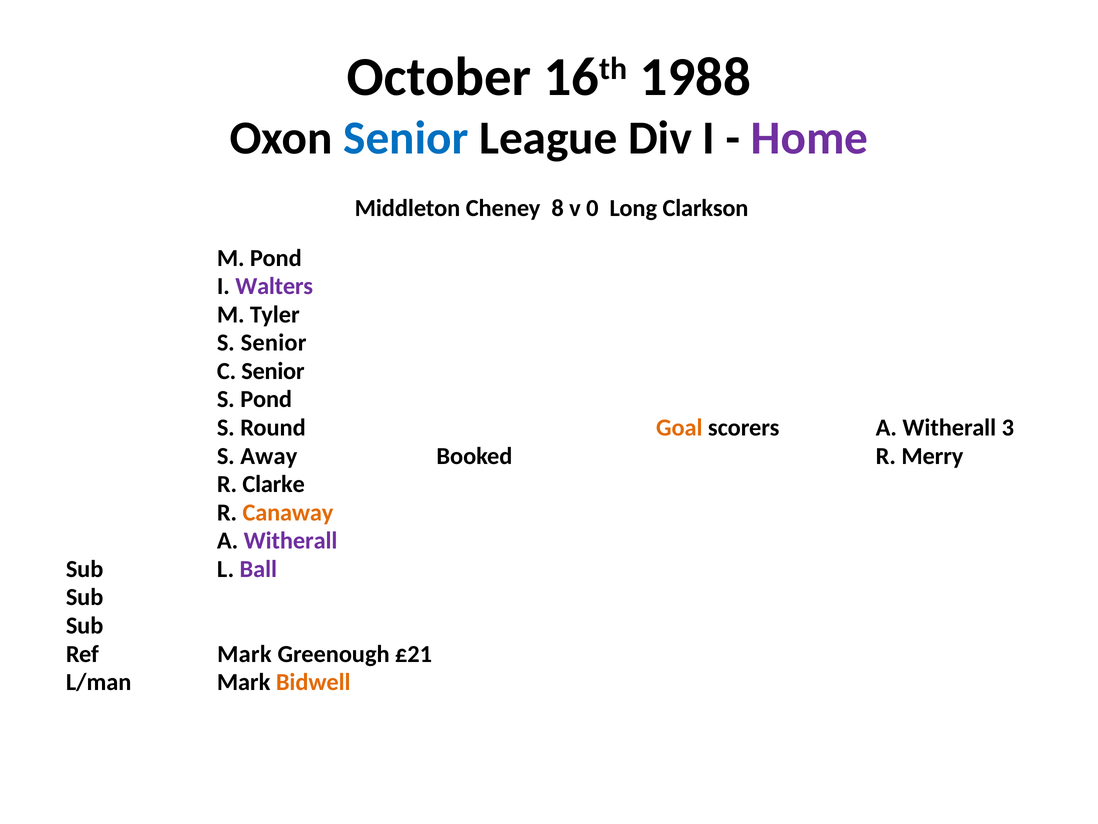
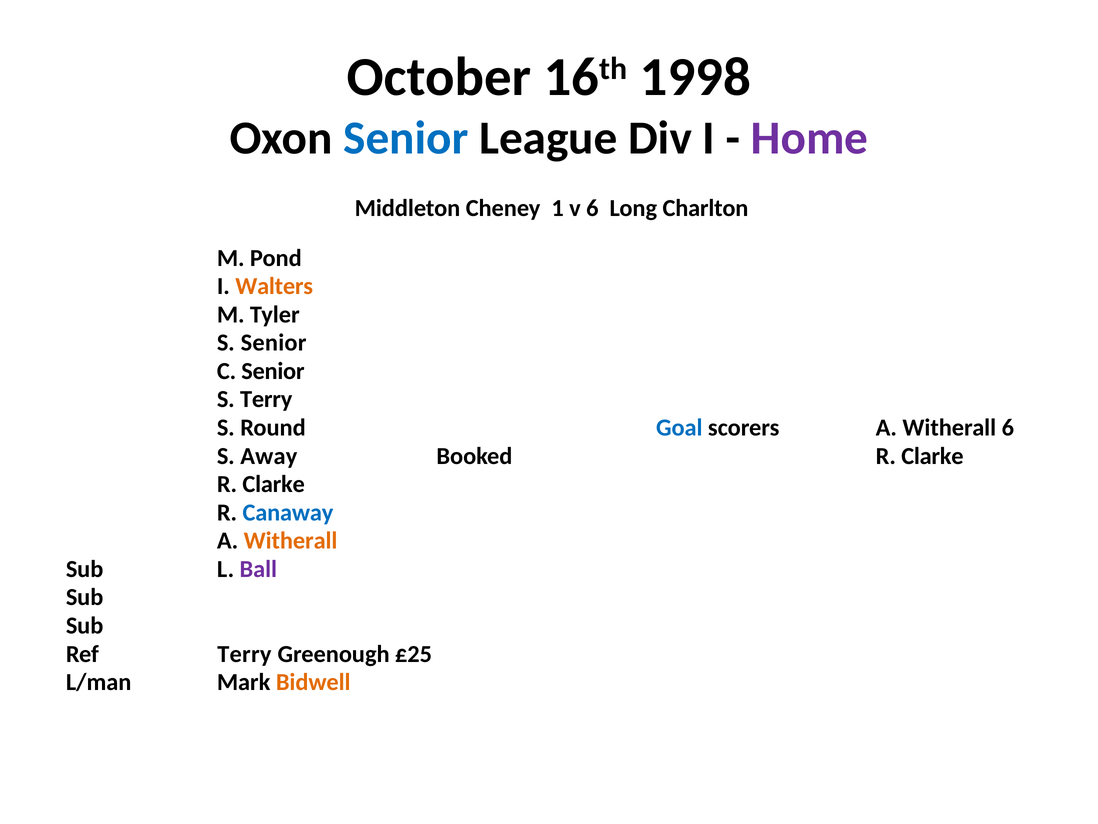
1988: 1988 -> 1998
8: 8 -> 1
v 0: 0 -> 6
Clarkson: Clarkson -> Charlton
Walters colour: purple -> orange
S Pond: Pond -> Terry
Goal colour: orange -> blue
Witherall 3: 3 -> 6
Booked R Merry: Merry -> Clarke
Canaway colour: orange -> blue
Witherall at (291, 541) colour: purple -> orange
Ref Mark: Mark -> Terry
£21: £21 -> £25
